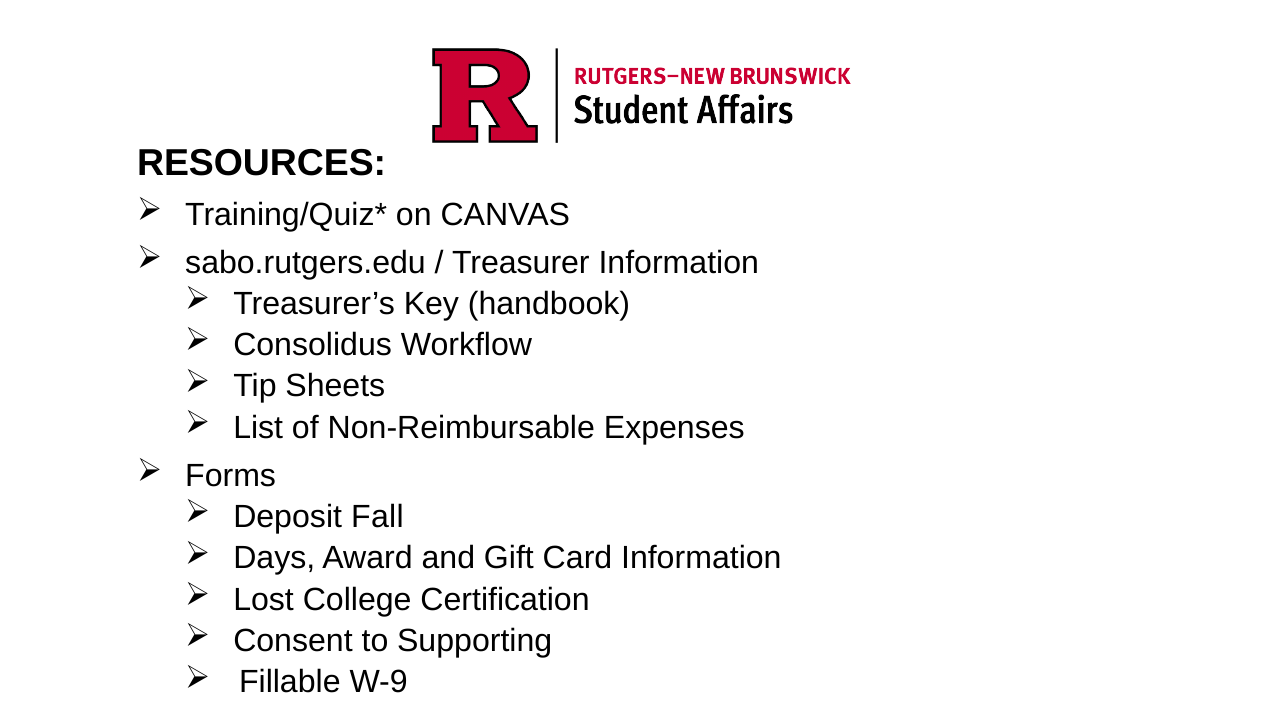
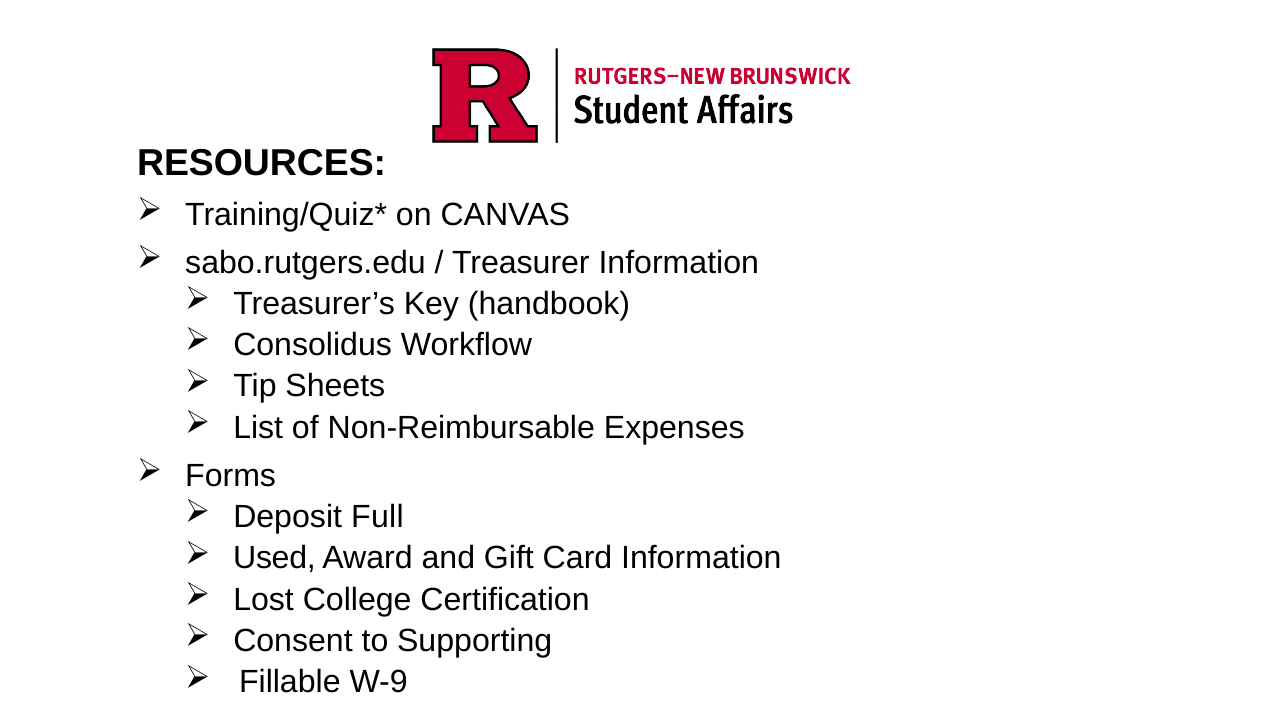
Fall: Fall -> Full
Days: Days -> Used
